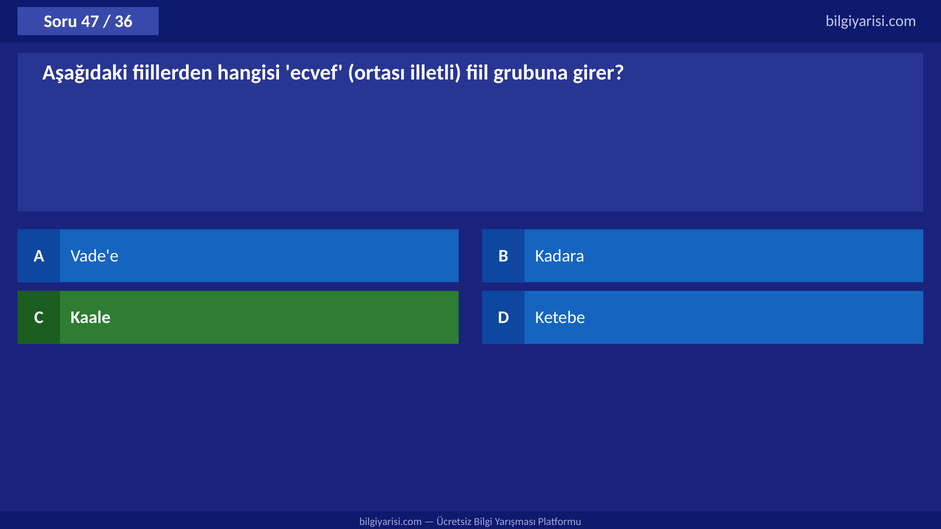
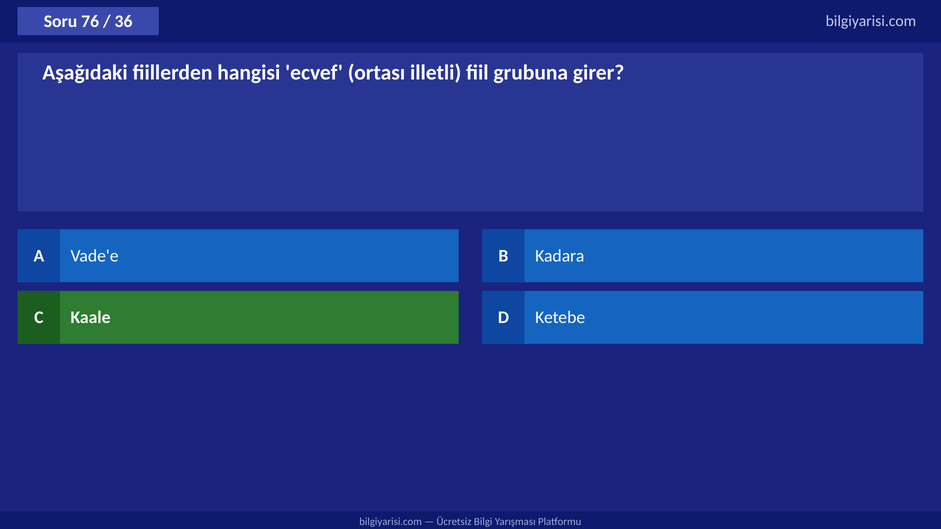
47: 47 -> 76
